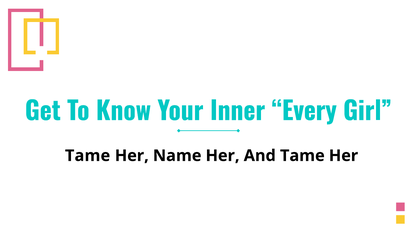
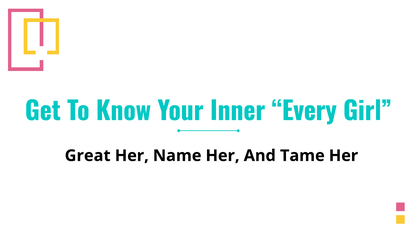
Tame at (88, 155): Tame -> Great
